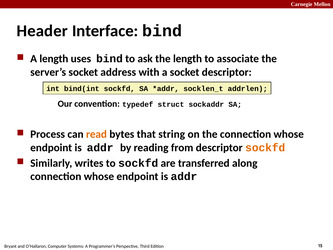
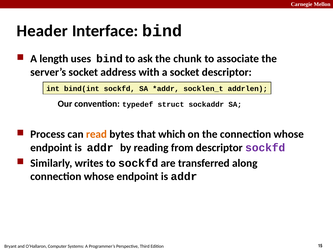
the length: length -> chunk
string: string -> which
sockfd at (265, 147) colour: orange -> purple
